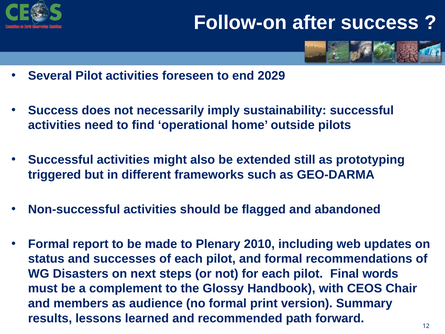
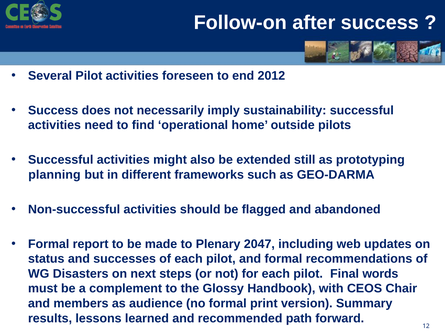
2029: 2029 -> 2012
triggered: triggered -> planning
2010: 2010 -> 2047
